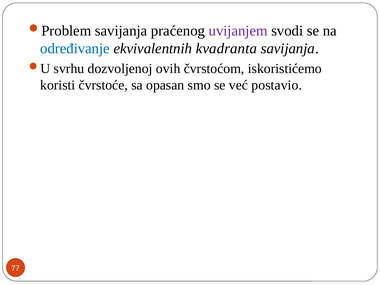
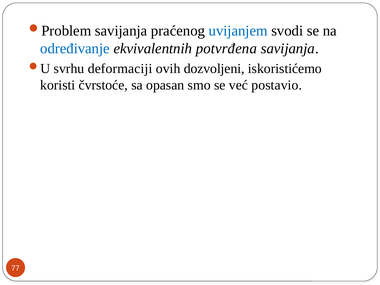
uvijanjem colour: purple -> blue
kvadranta: kvadranta -> potvrđena
dozvoljenoj: dozvoljenoj -> deformaciji
čvrstoćom: čvrstoćom -> dozvoljeni
